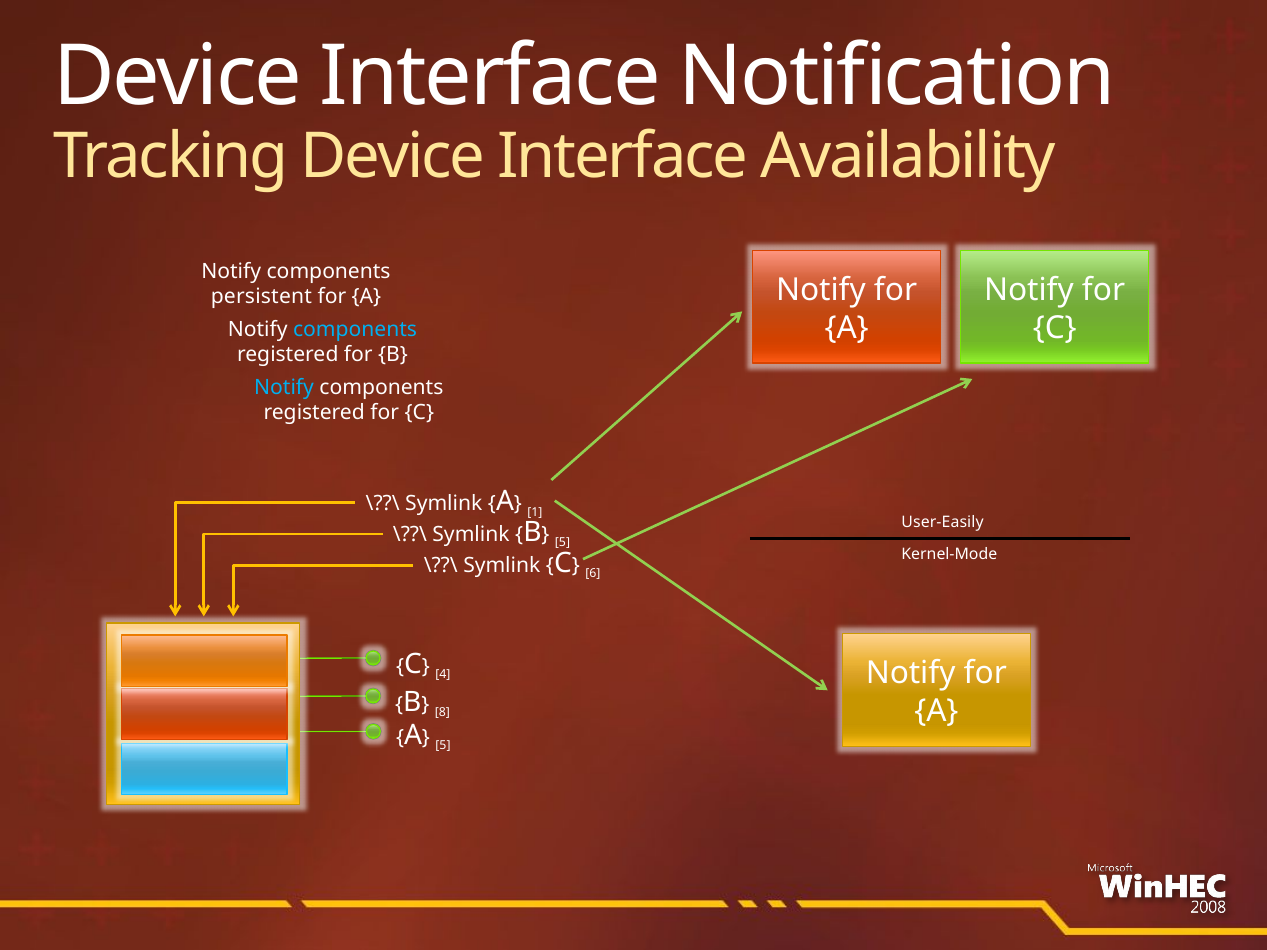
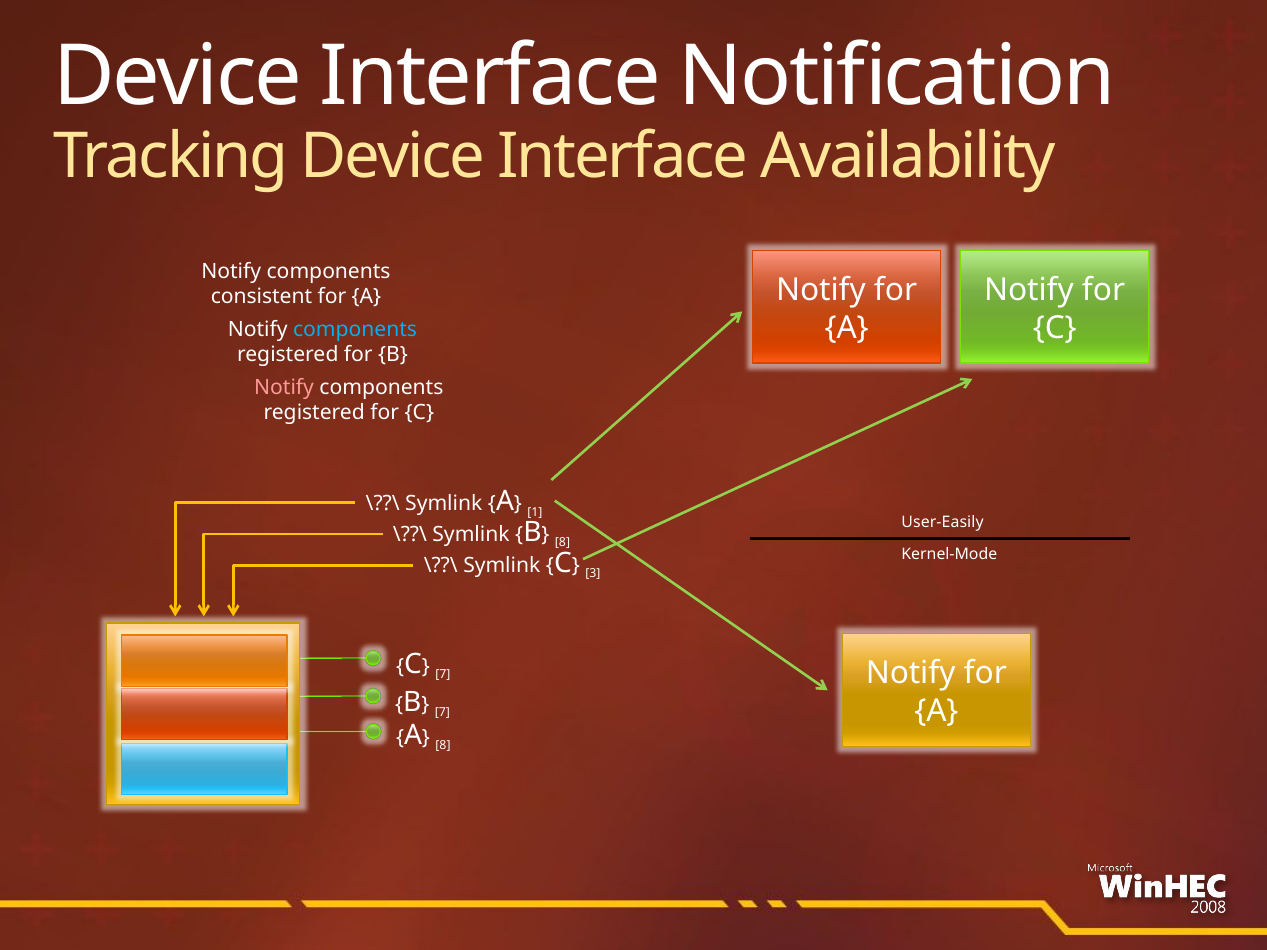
persistent: persistent -> consistent
Notify at (284, 388) colour: light blue -> pink
5 at (563, 543): 5 -> 8
6: 6 -> 3
4 at (443, 675): 4 -> 7
8 at (442, 713): 8 -> 7
5 at (443, 746): 5 -> 8
